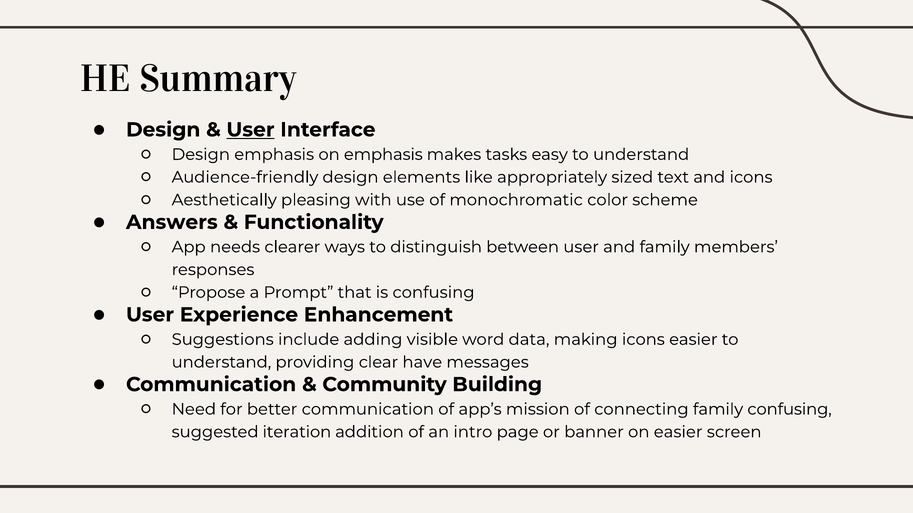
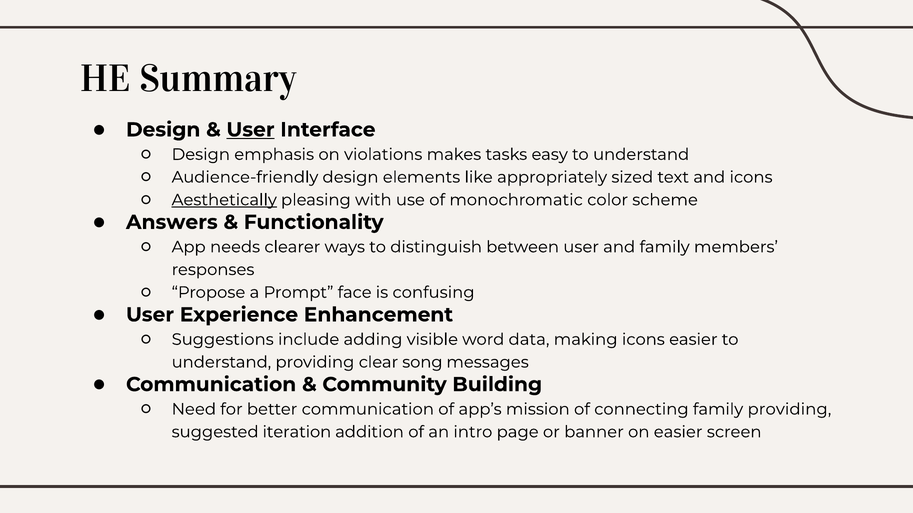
on emphasis: emphasis -> violations
Aesthetically underline: none -> present
that: that -> face
have: have -> song
family confusing: confusing -> providing
